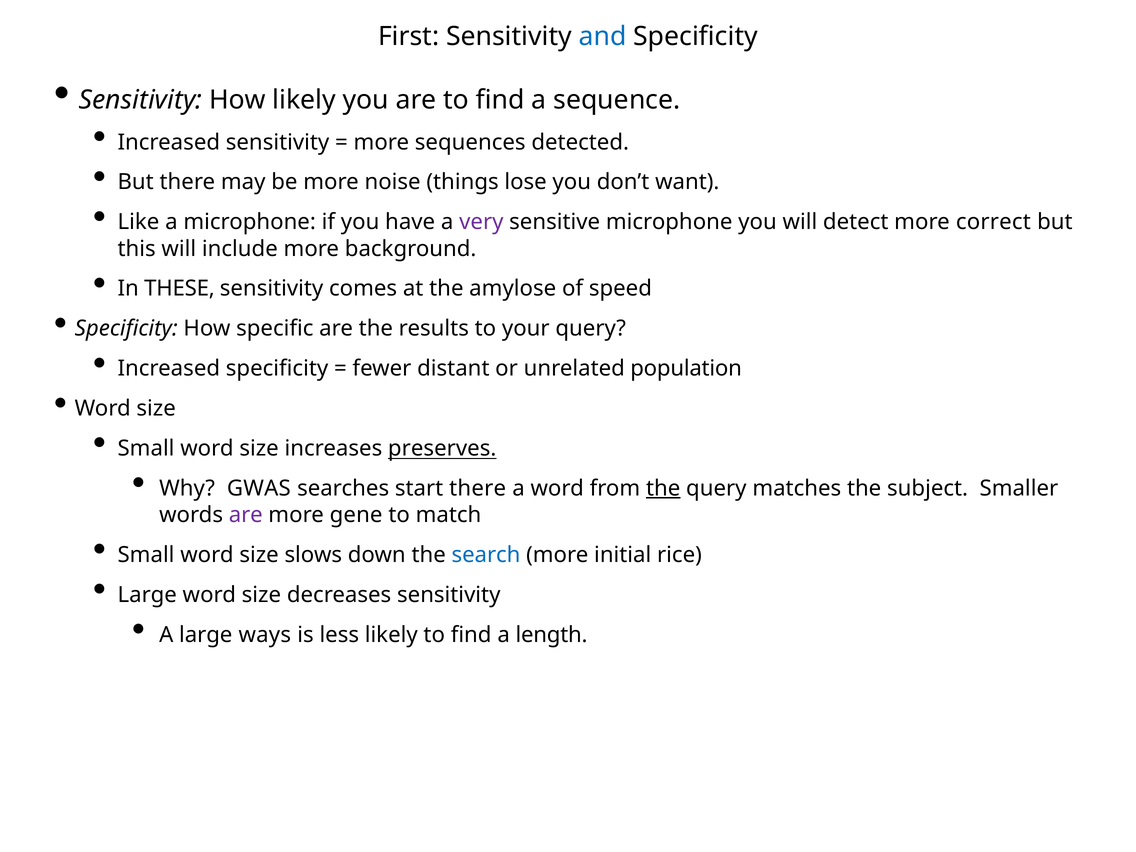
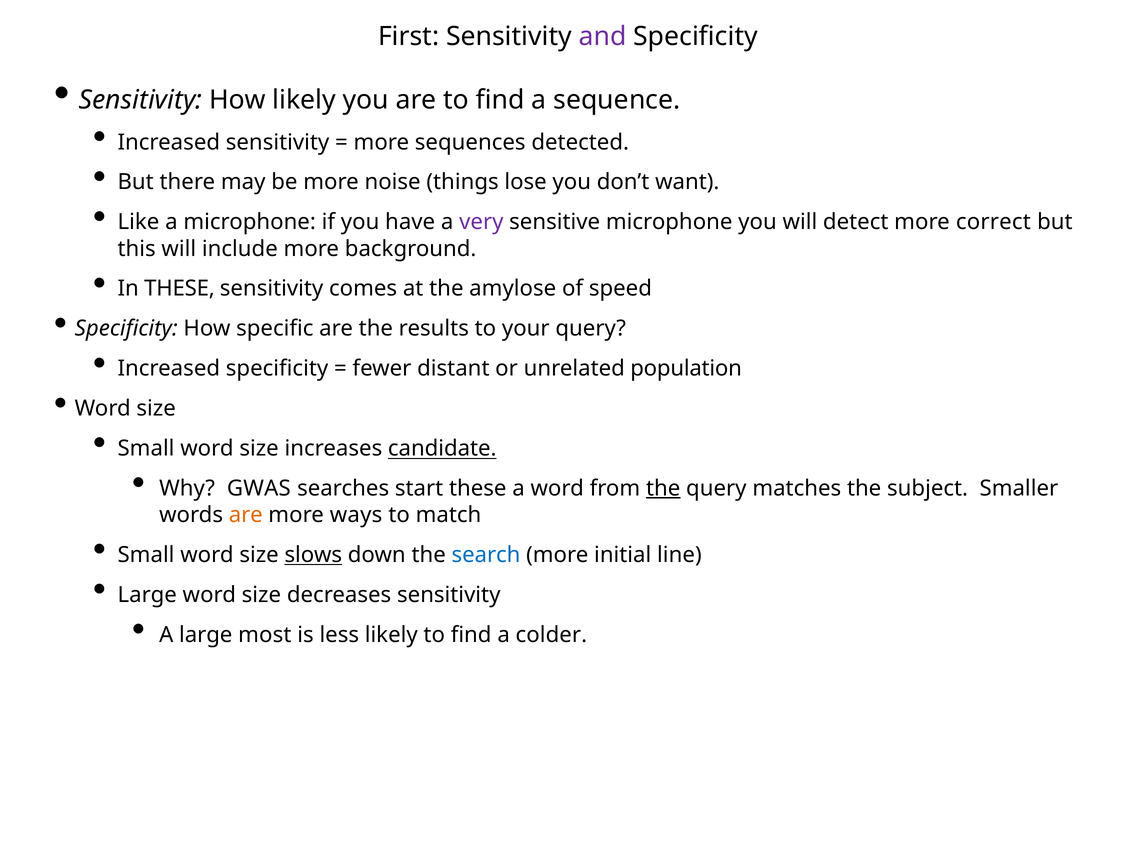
and colour: blue -> purple
preserves: preserves -> candidate
start there: there -> these
are at (246, 515) colour: purple -> orange
gene: gene -> ways
slows underline: none -> present
rice: rice -> line
ways: ways -> most
length: length -> colder
